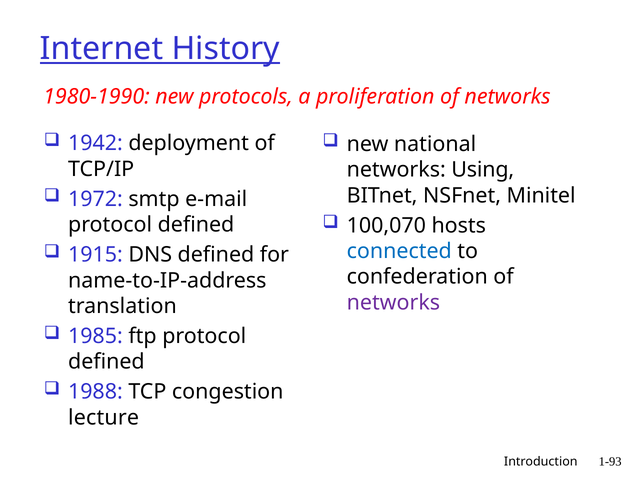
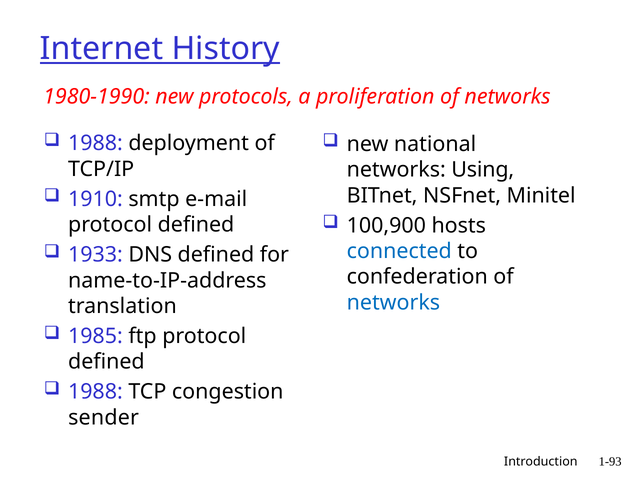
1942 at (95, 143): 1942 -> 1988
1972: 1972 -> 1910
100,070: 100,070 -> 100,900
1915: 1915 -> 1933
networks at (393, 303) colour: purple -> blue
lecture: lecture -> sender
